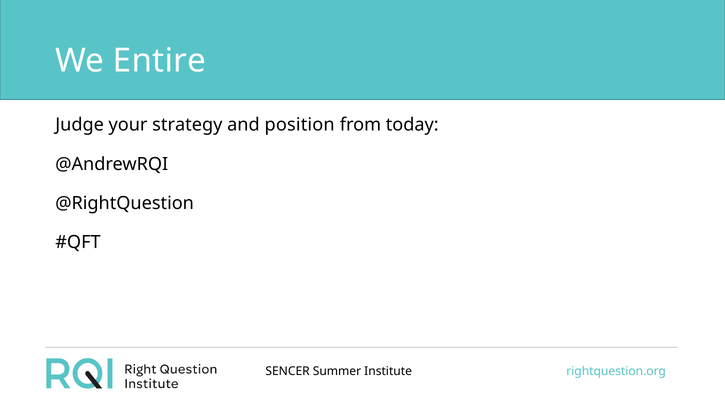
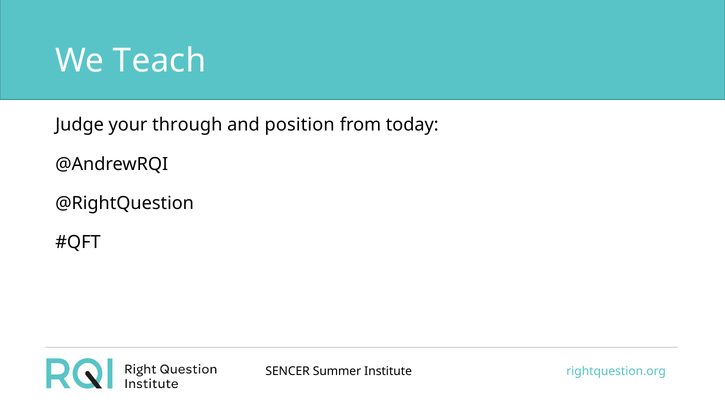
Entire: Entire -> Teach
strategy: strategy -> through
